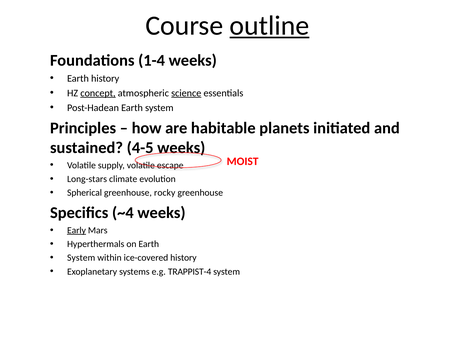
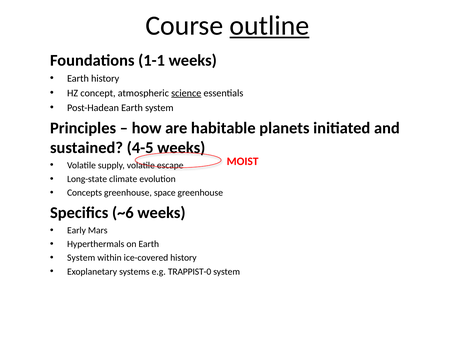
1-4: 1-4 -> 1-1
concept underline: present -> none
Long-stars: Long-stars -> Long-state
Spherical: Spherical -> Concepts
rocky: rocky -> space
~4: ~4 -> ~6
Early underline: present -> none
TRAPPIST-4: TRAPPIST-4 -> TRAPPIST-0
